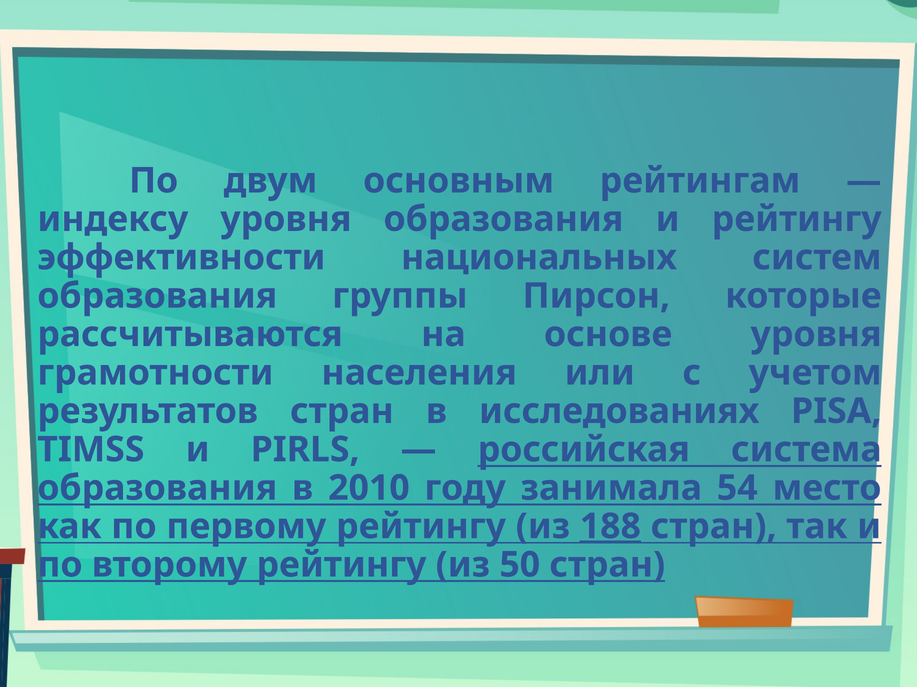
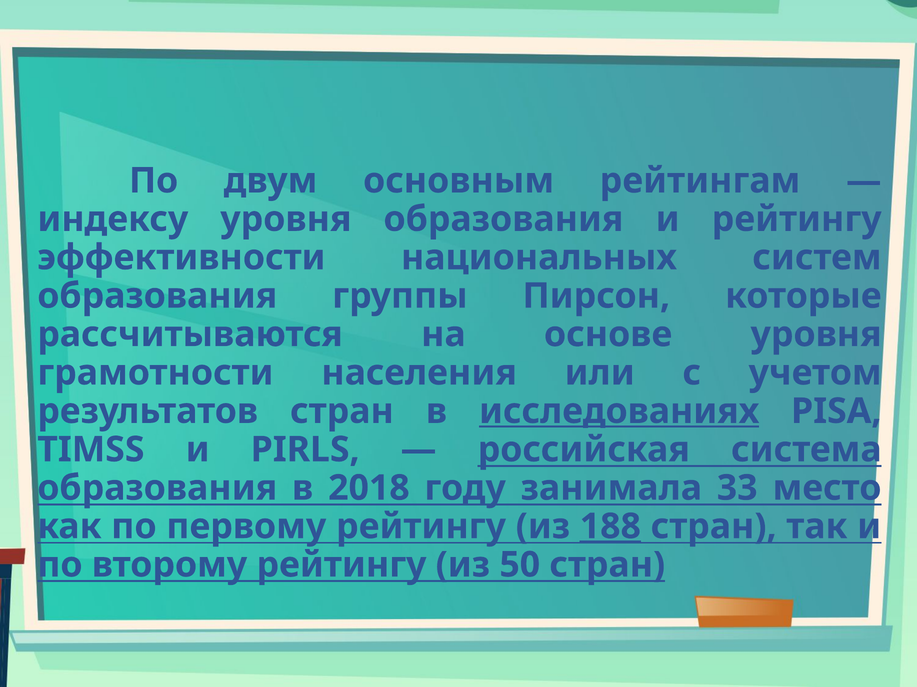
исследованиях underline: none -> present
2010: 2010 -> 2018
54: 54 -> 33
